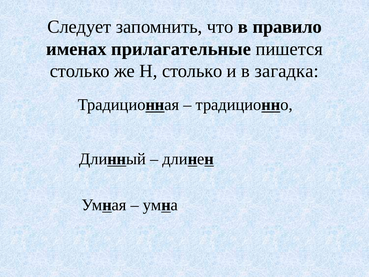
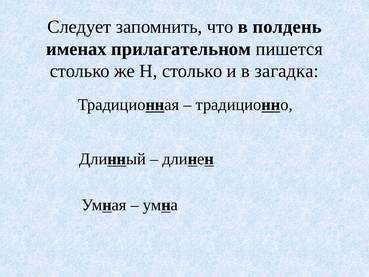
правило: правило -> полдень
прилагательные: прилагательные -> прилагательном
